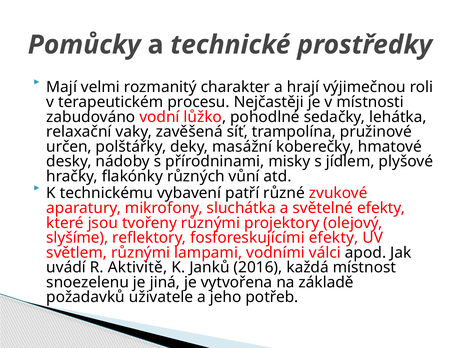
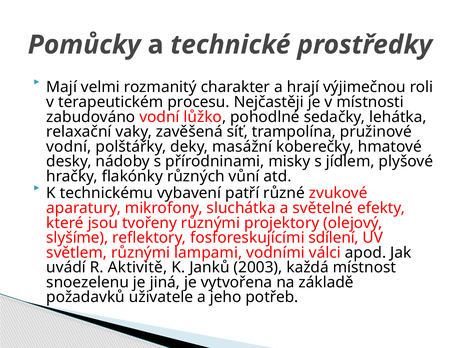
určen at (69, 147): určen -> vodní
fosforeskujícími efekty: efekty -> sdílení
2016: 2016 -> 2003
